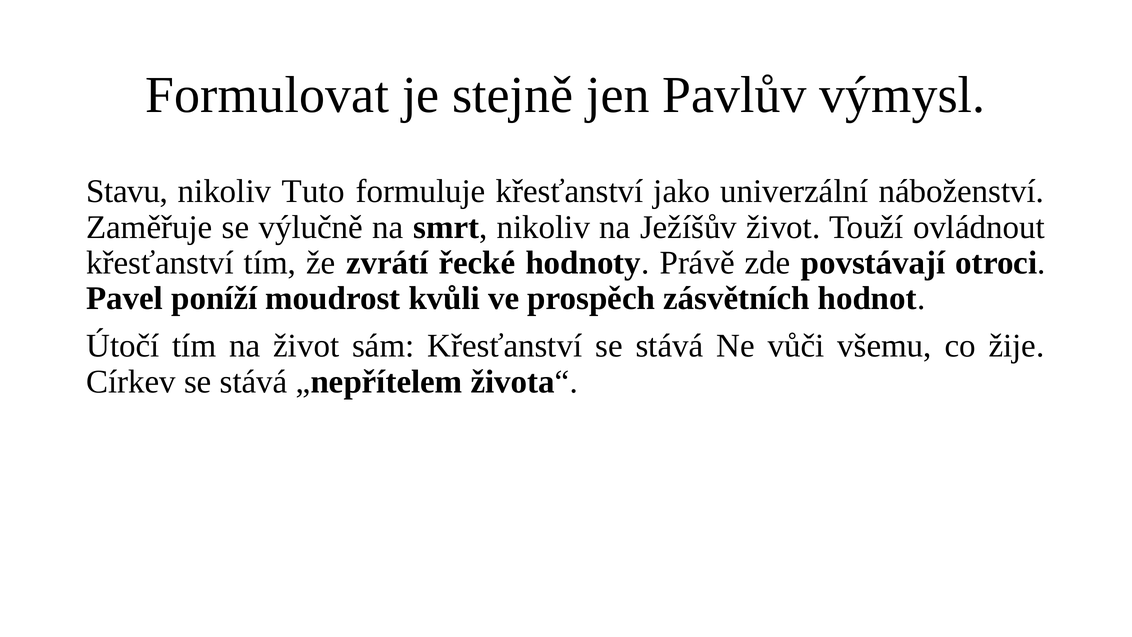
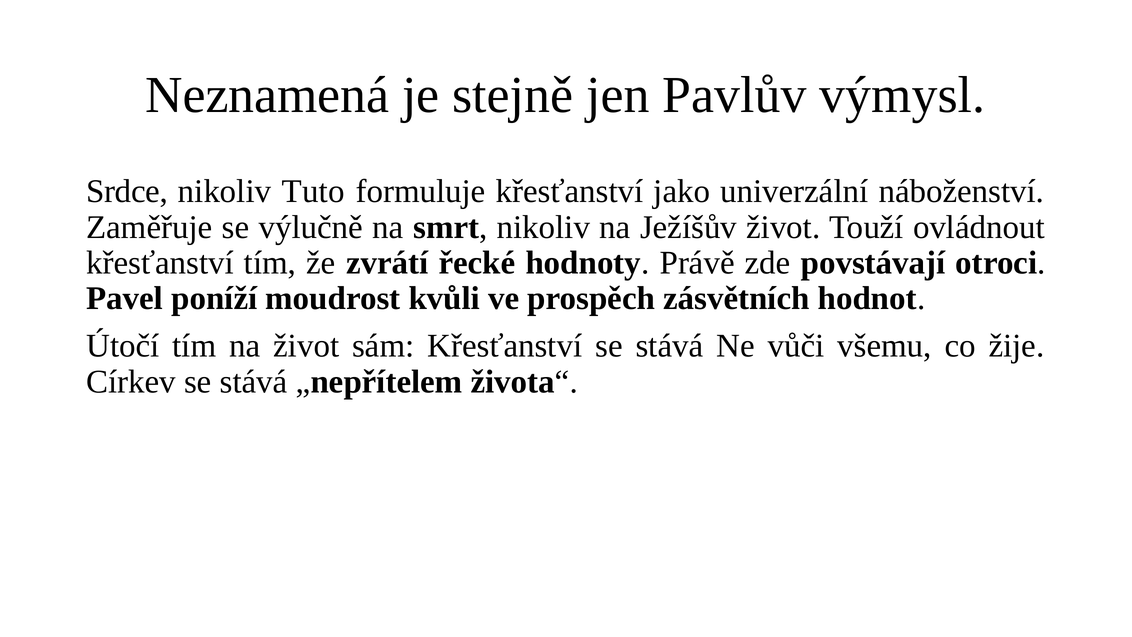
Formulovat: Formulovat -> Neznamená
Stavu: Stavu -> Srdce
